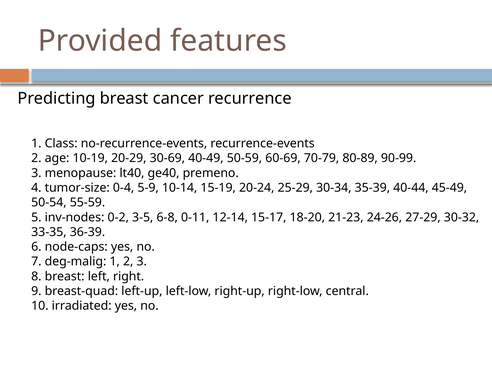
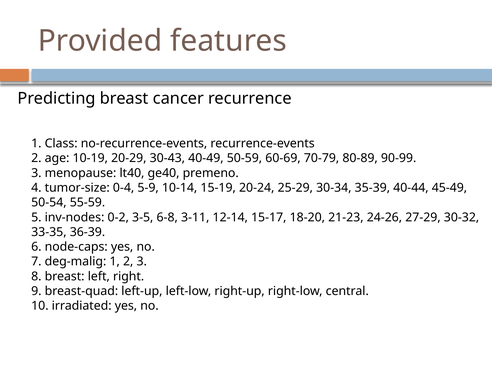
30-69: 30-69 -> 30-43
0-11: 0-11 -> 3-11
